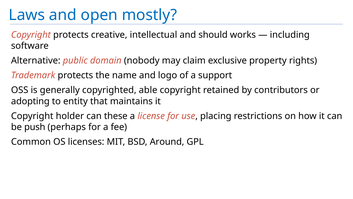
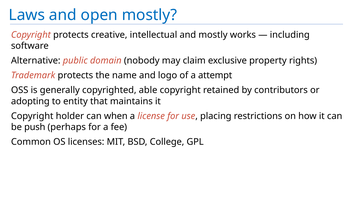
and should: should -> mostly
support: support -> attempt
these: these -> when
Around: Around -> College
